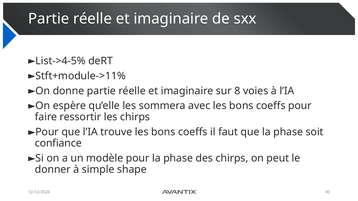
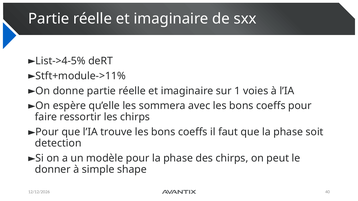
8: 8 -> 1
confiance: confiance -> detection
